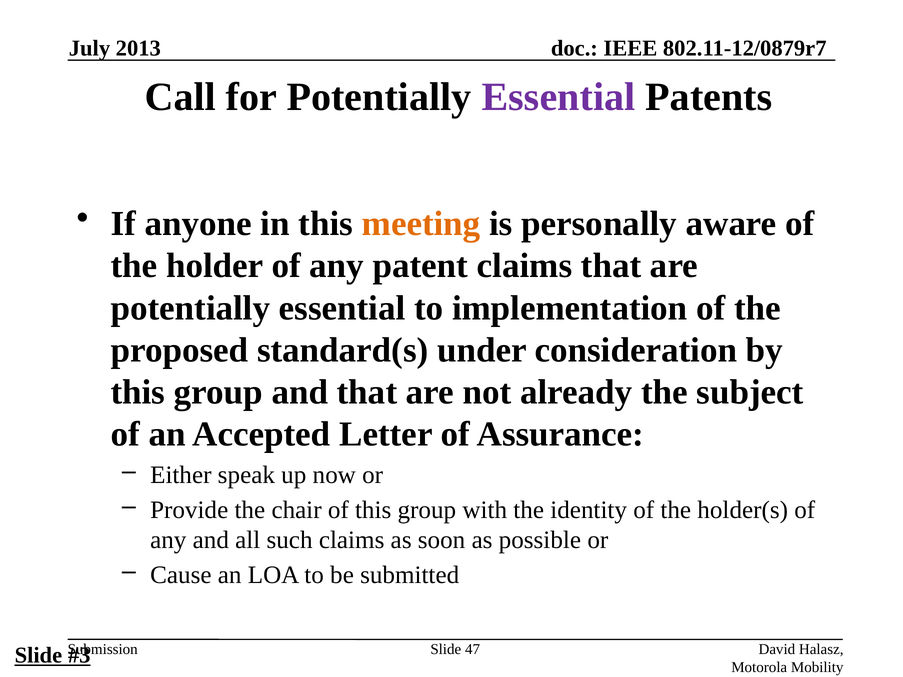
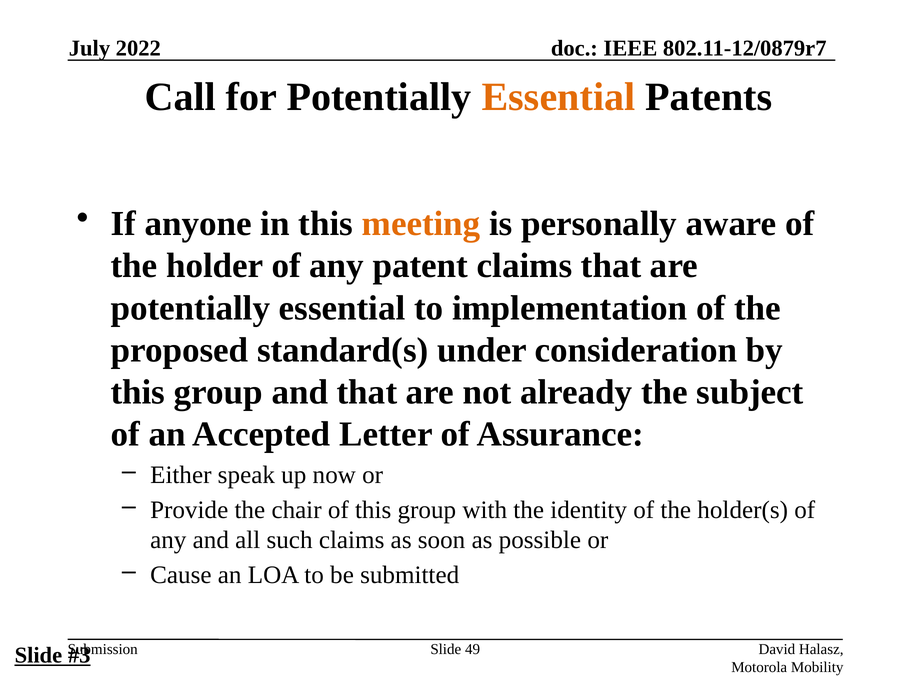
2013: 2013 -> 2022
Essential at (558, 97) colour: purple -> orange
47: 47 -> 49
